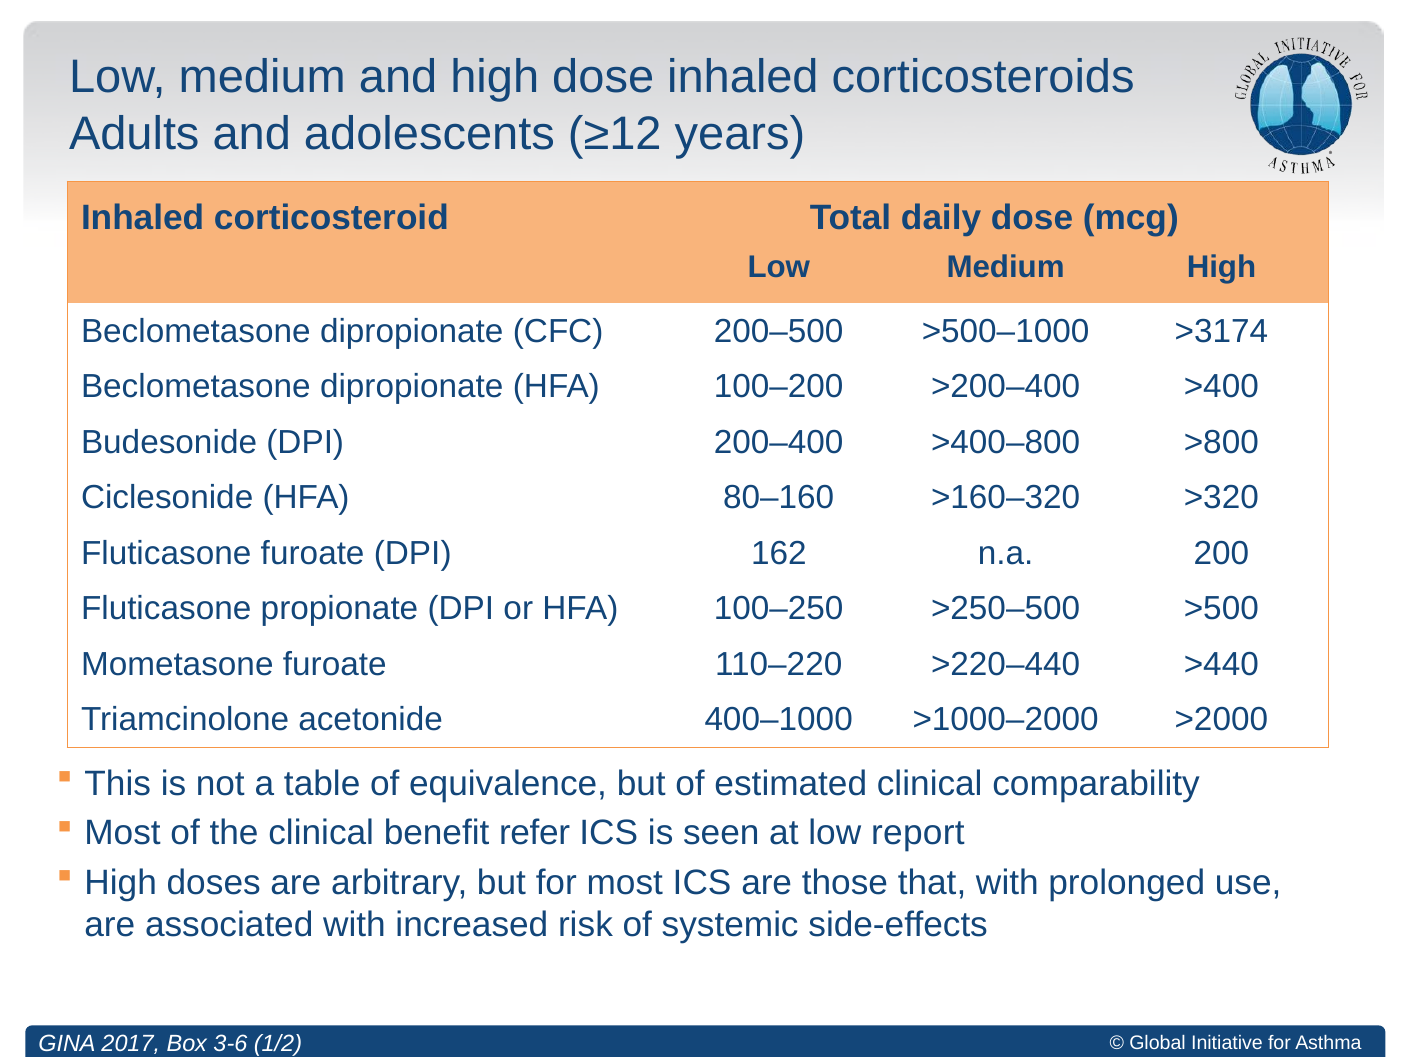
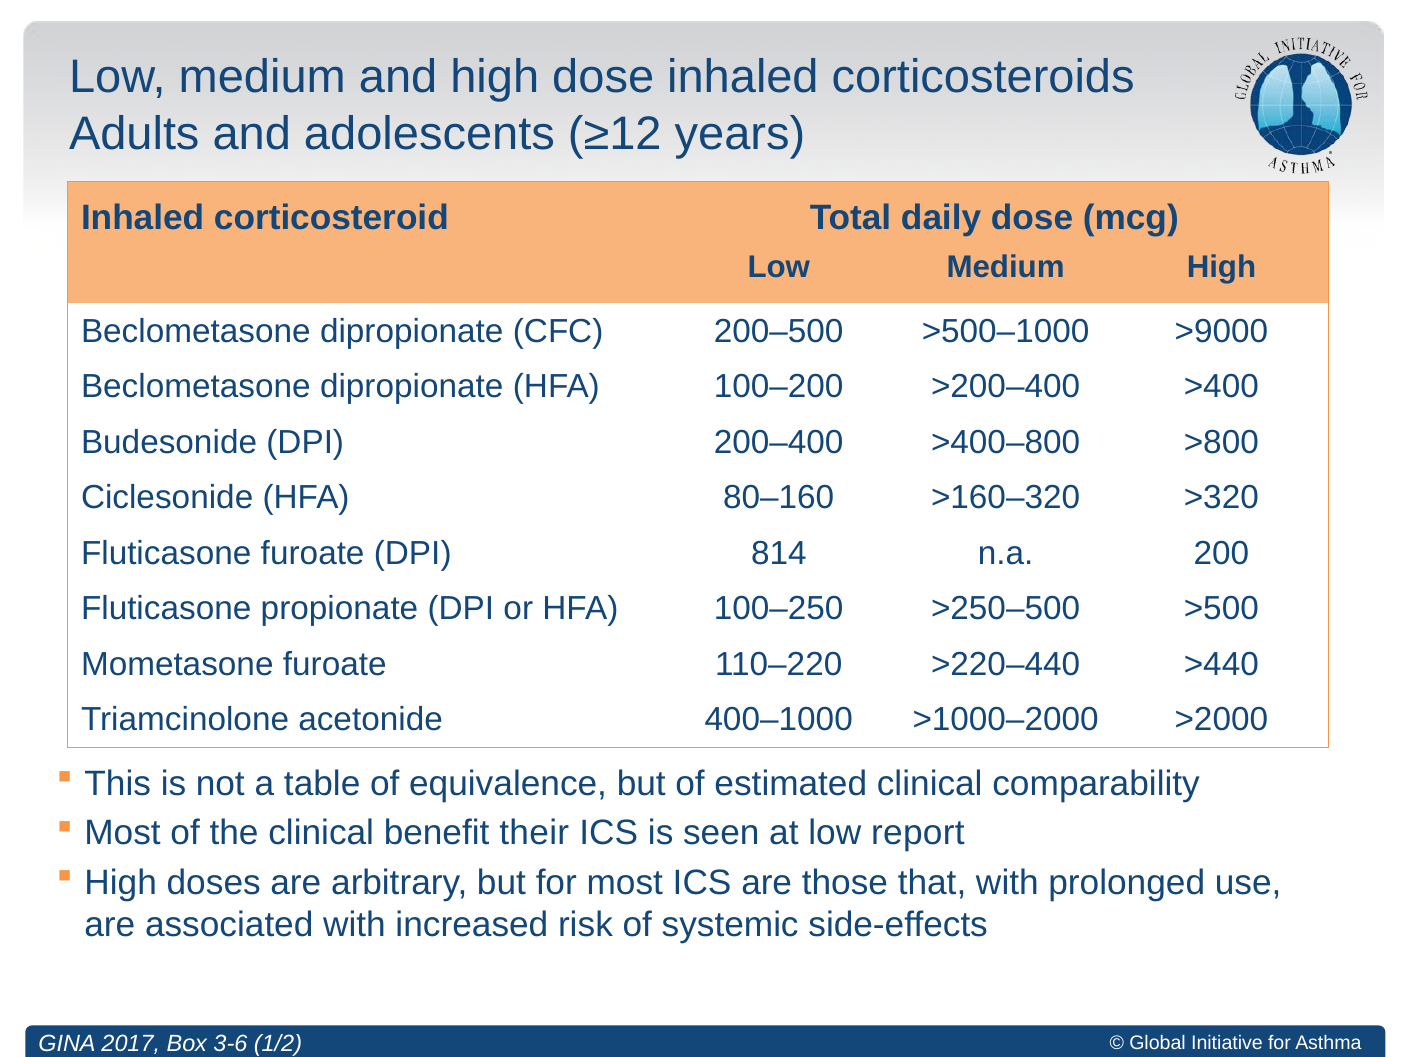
>3174: >3174 -> >9000
162: 162 -> 814
refer: refer -> their
